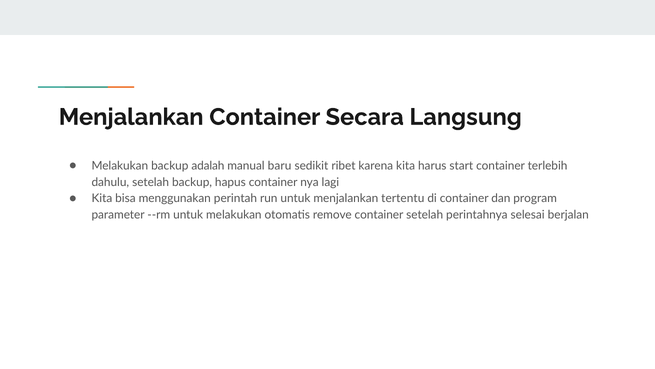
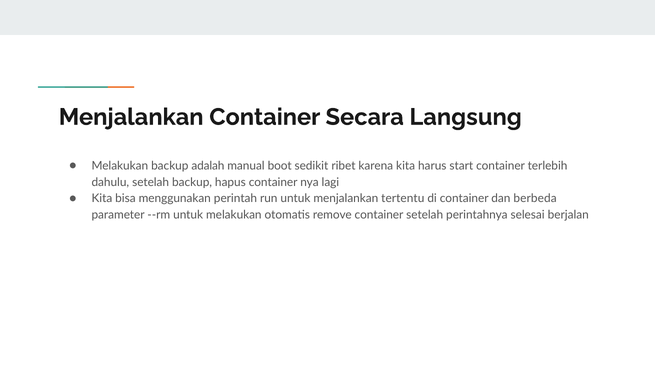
baru: baru -> boot
program: program -> berbeda
